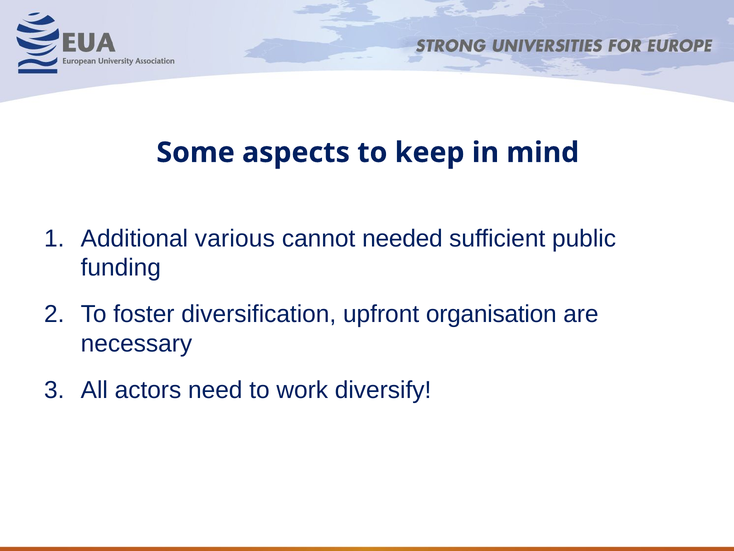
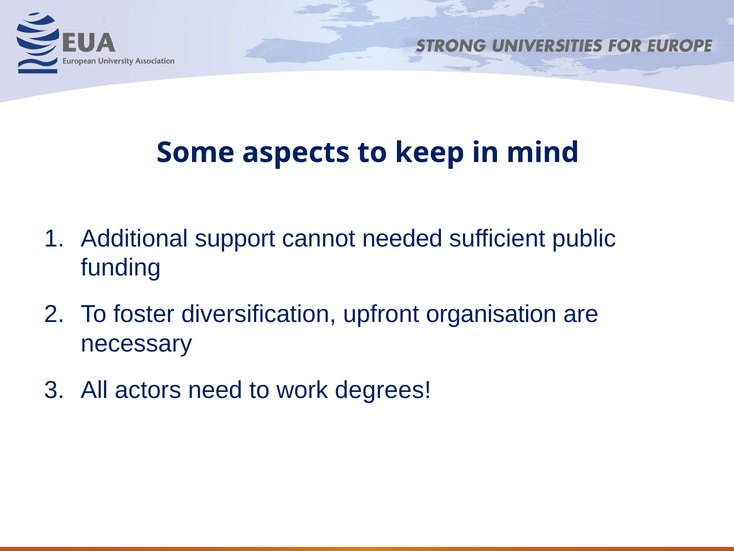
various: various -> support
diversify: diversify -> degrees
